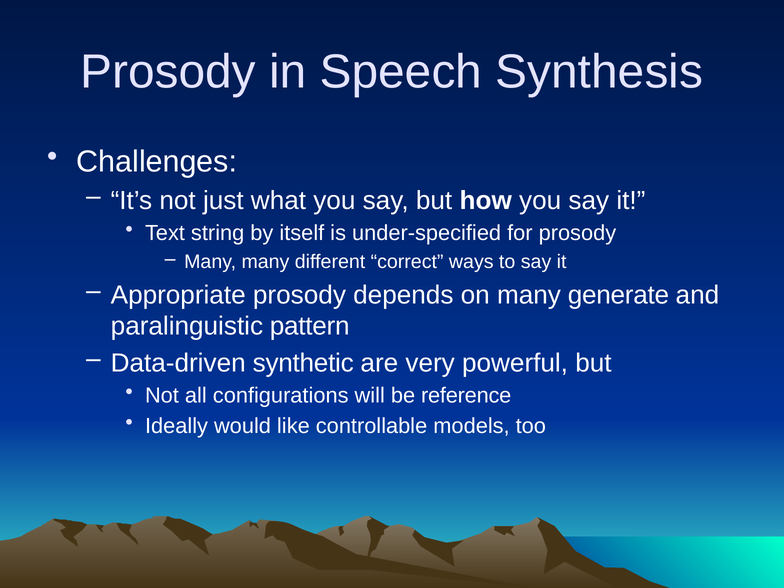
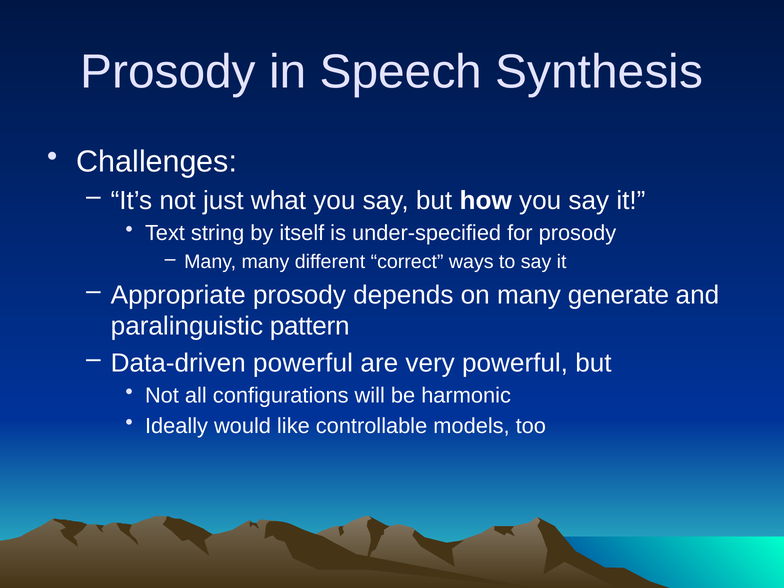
Data-driven synthetic: synthetic -> powerful
reference: reference -> harmonic
